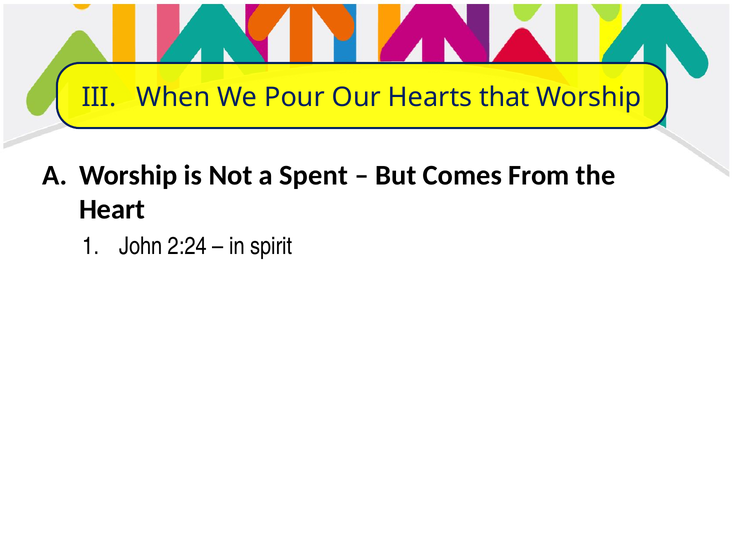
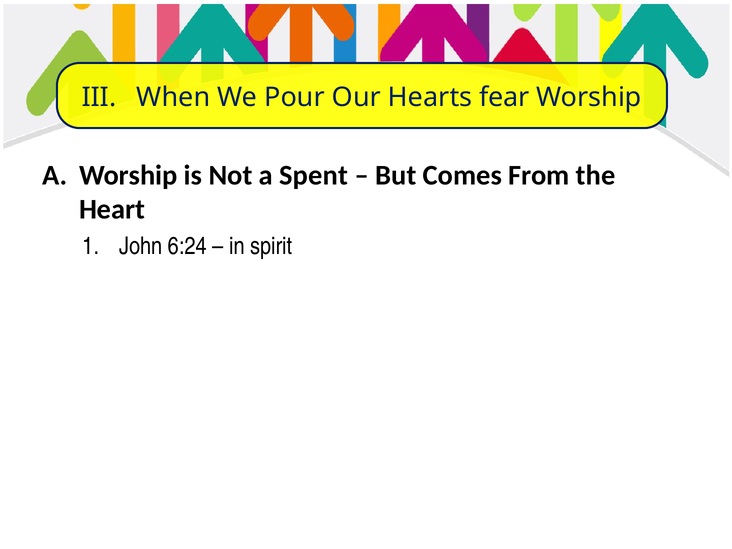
that: that -> fear
2:24: 2:24 -> 6:24
